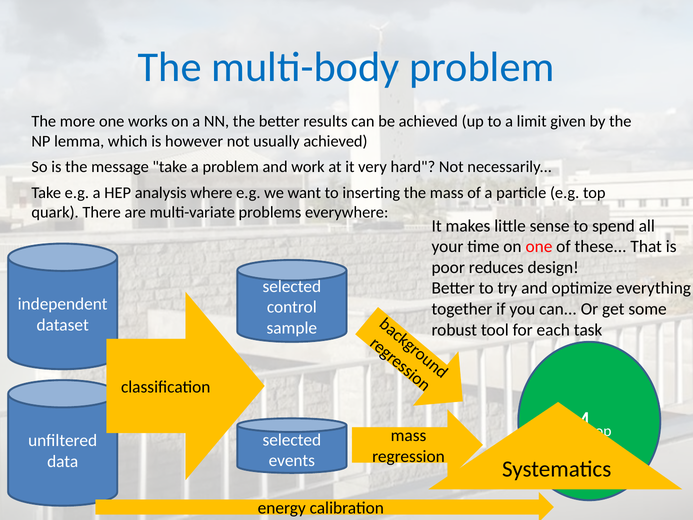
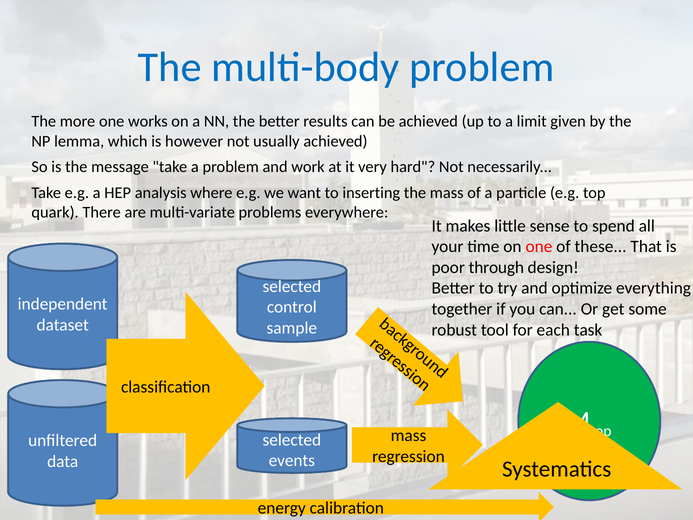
reduces: reduces -> through
